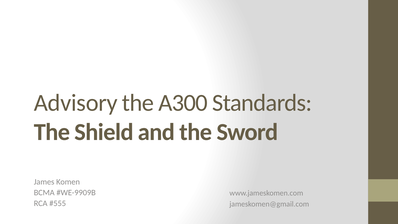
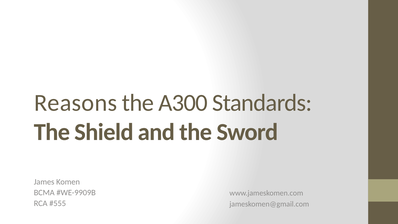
Advisory: Advisory -> Reasons
